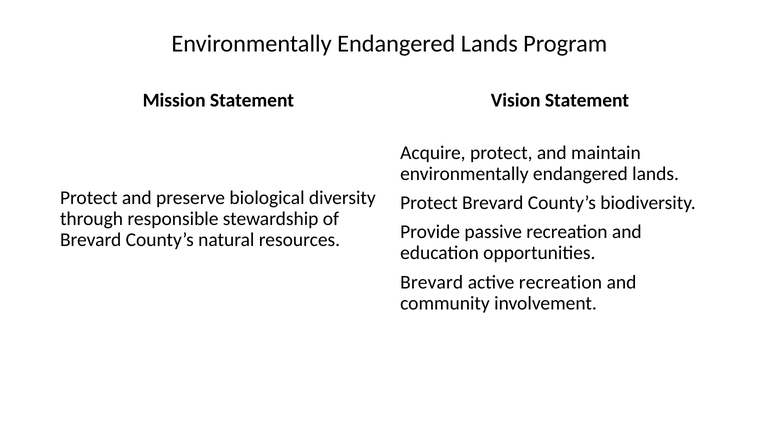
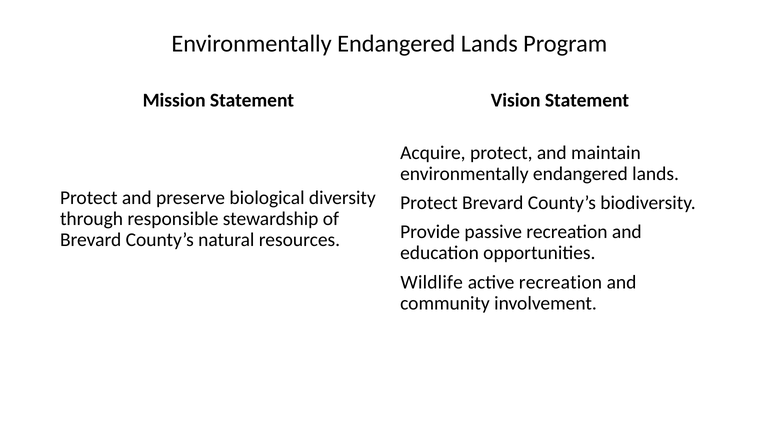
Brevard at (432, 282): Brevard -> Wildlife
